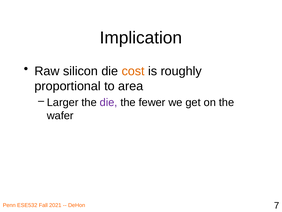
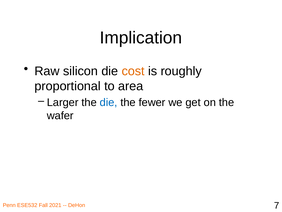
die at (109, 102) colour: purple -> blue
